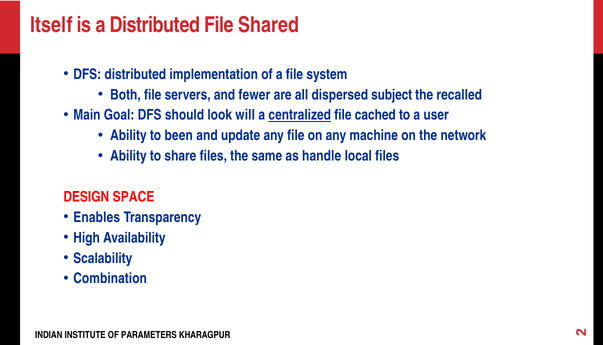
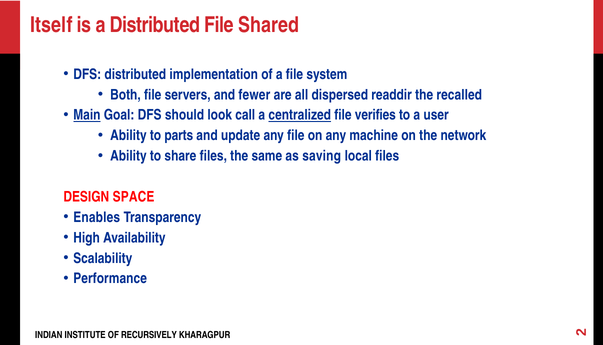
subject: subject -> readdir
Main underline: none -> present
will: will -> call
cached: cached -> verifies
been: been -> parts
handle: handle -> saving
Combination: Combination -> Performance
PARAMETERS: PARAMETERS -> RECURSIVELY
